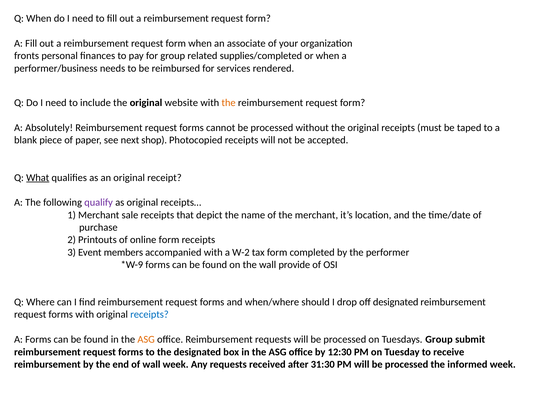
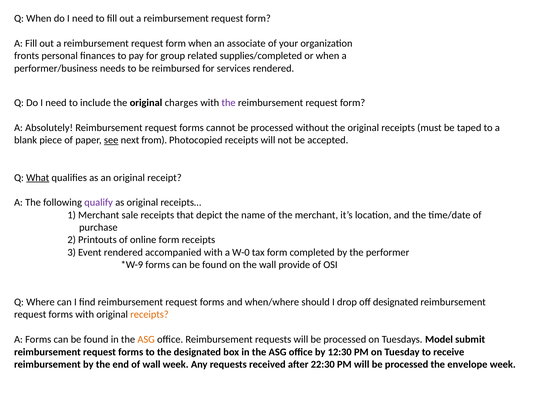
website: website -> charges
the at (229, 103) colour: orange -> purple
see underline: none -> present
shop: shop -> from
Event members: members -> rendered
W-2: W-2 -> W-0
receipts at (149, 314) colour: blue -> orange
Tuesdays Group: Group -> Model
31:30: 31:30 -> 22:30
informed: informed -> envelope
